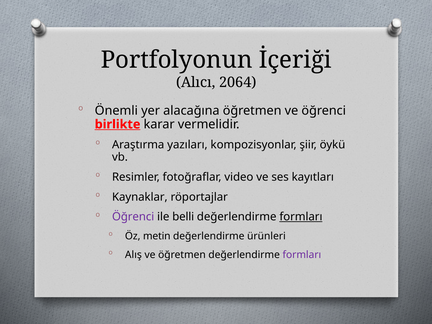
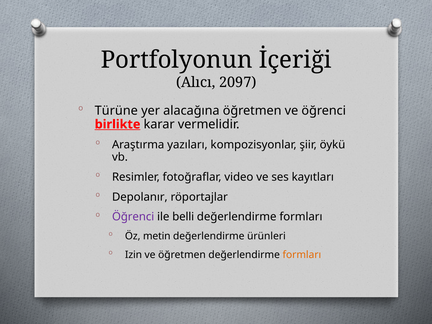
2064: 2064 -> 2097
Önemli: Önemli -> Türüne
Kaynaklar: Kaynaklar -> Depolanır
formları at (301, 217) underline: present -> none
Alış: Alış -> Izin
formları at (302, 255) colour: purple -> orange
